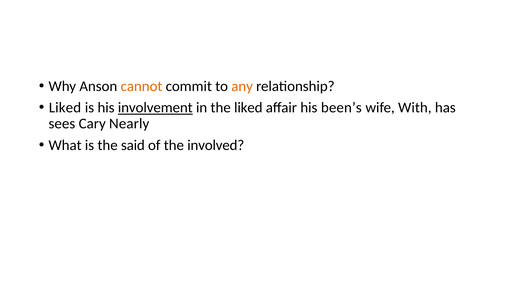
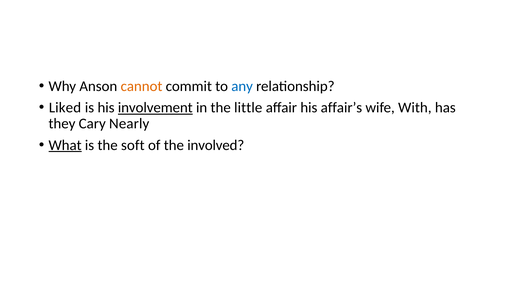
any colour: orange -> blue
the liked: liked -> little
been’s: been’s -> affair’s
sees: sees -> they
What underline: none -> present
said: said -> soft
